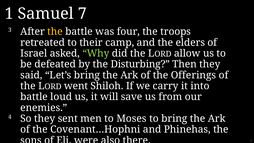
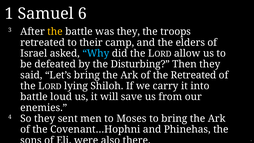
7: 7 -> 6
was four: four -> they
Why colour: light green -> light blue
the Offerings: Offerings -> Retreated
went: went -> lying
